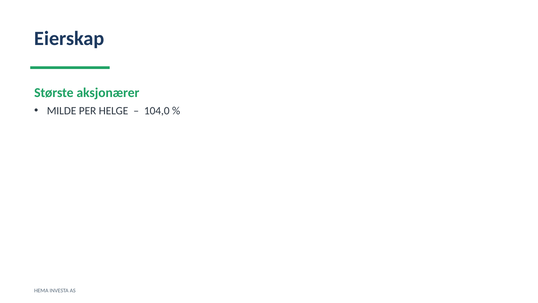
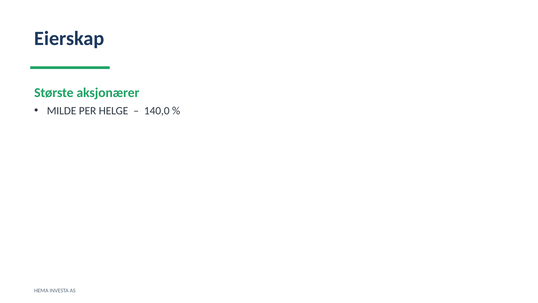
104,0: 104,0 -> 140,0
